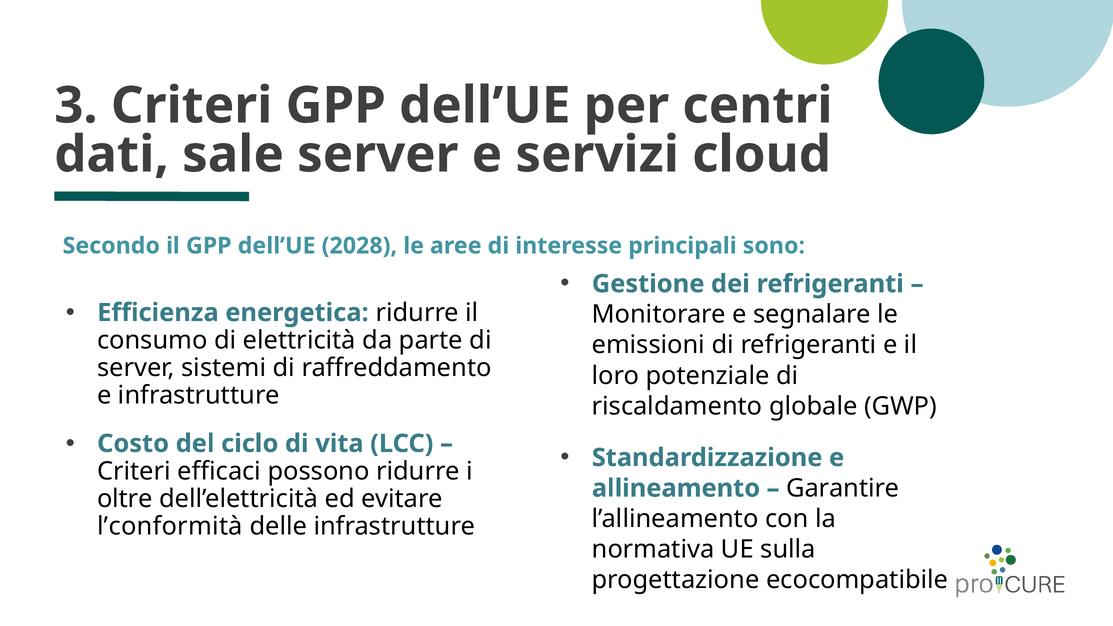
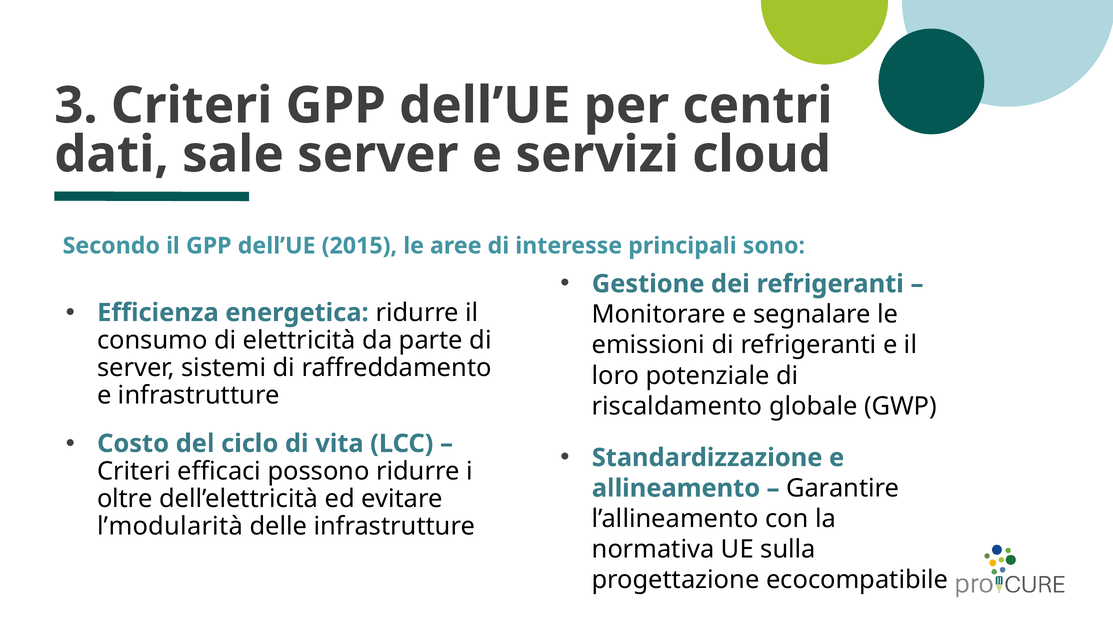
2028: 2028 -> 2015
l’conformità: l’conformità -> l’modularità
